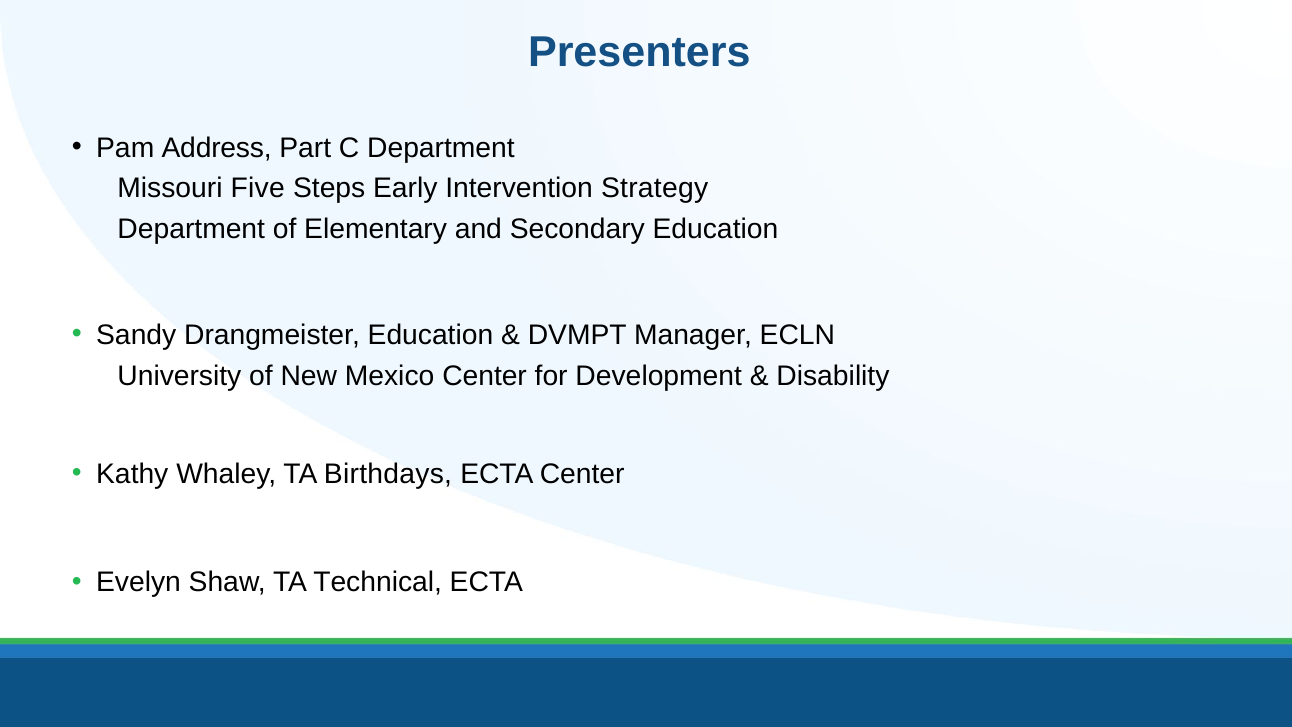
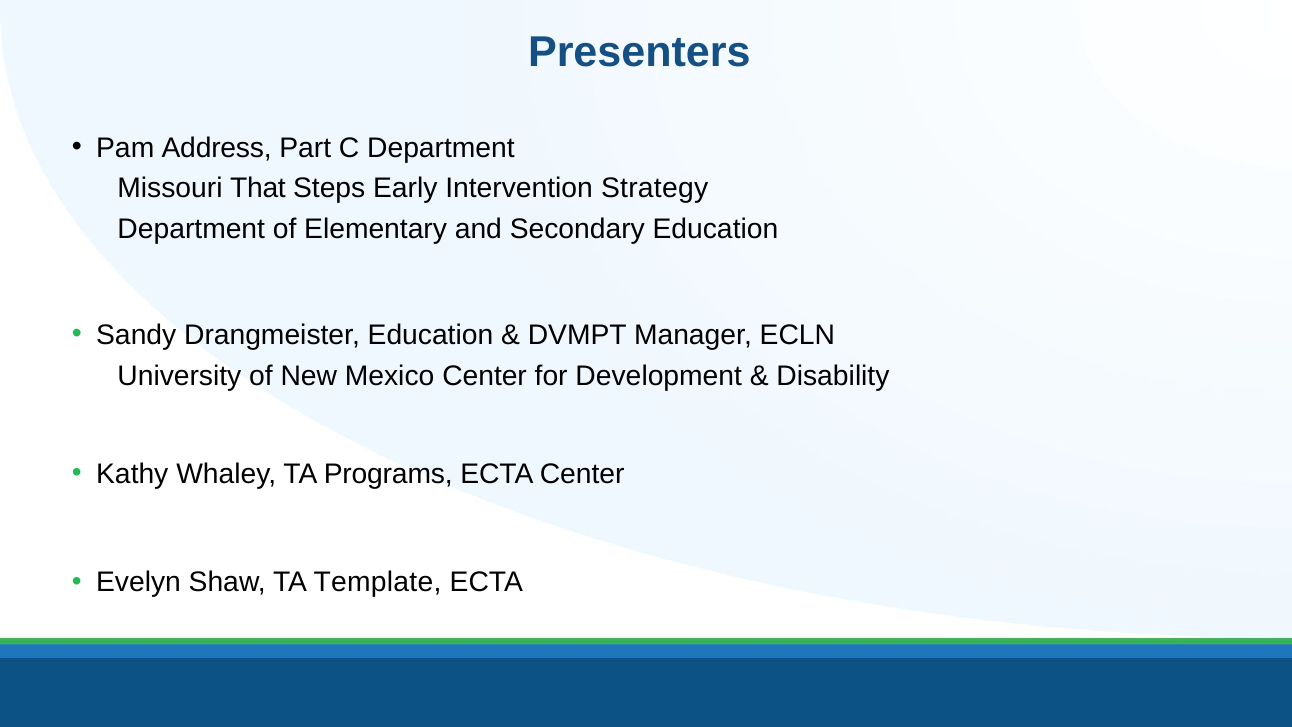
Five: Five -> That
Birthdays: Birthdays -> Programs
Technical: Technical -> Template
